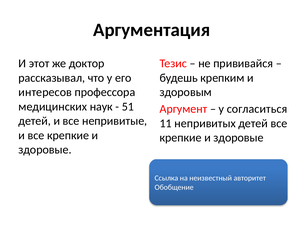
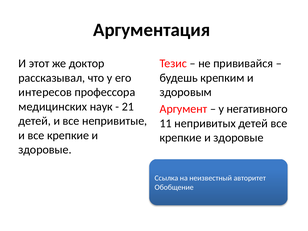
51: 51 -> 21
согласиться: согласиться -> негативного
